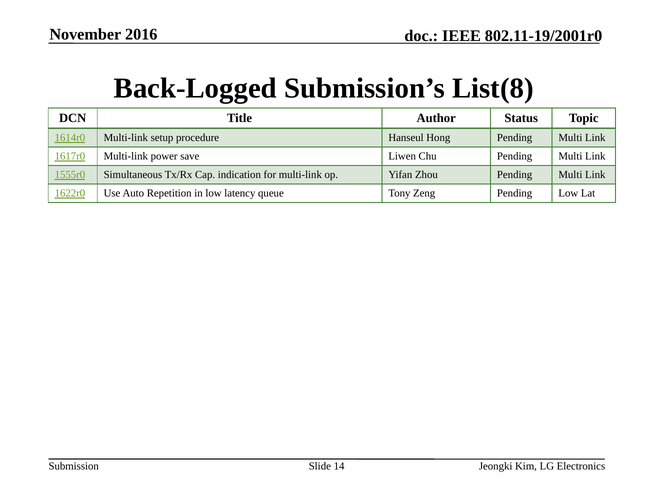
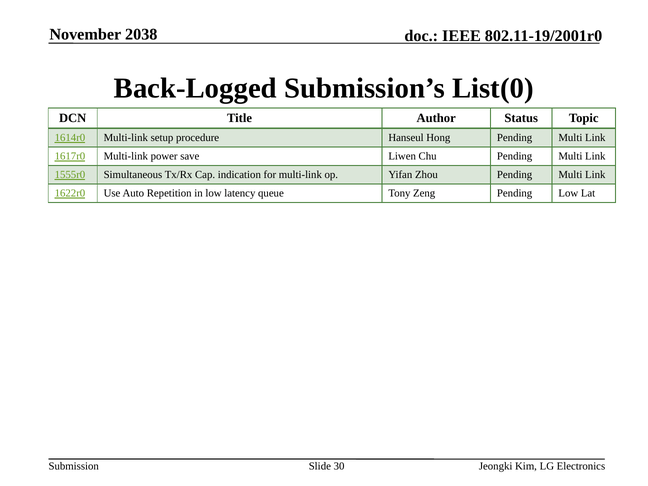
2016: 2016 -> 2038
List(8: List(8 -> List(0
14: 14 -> 30
